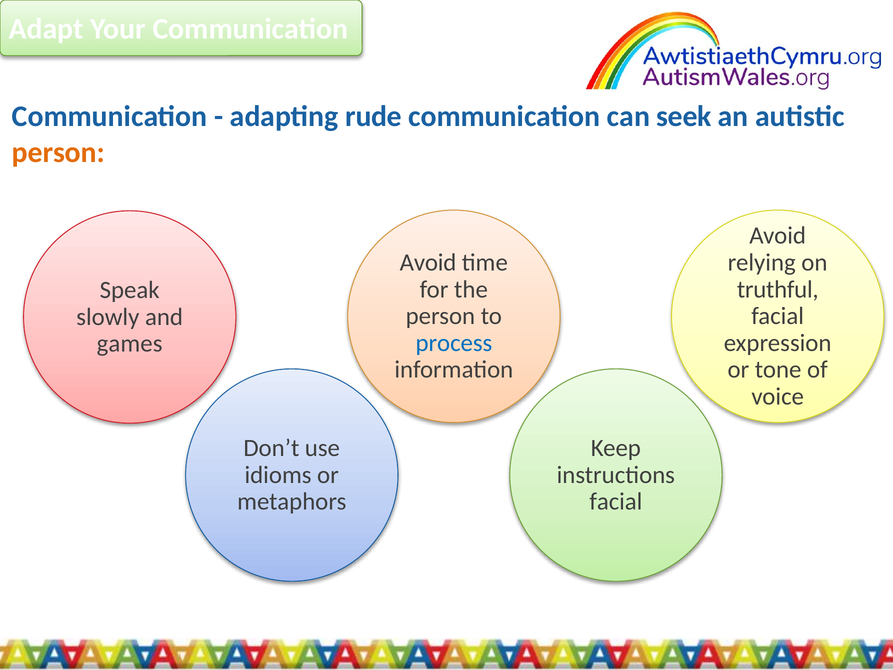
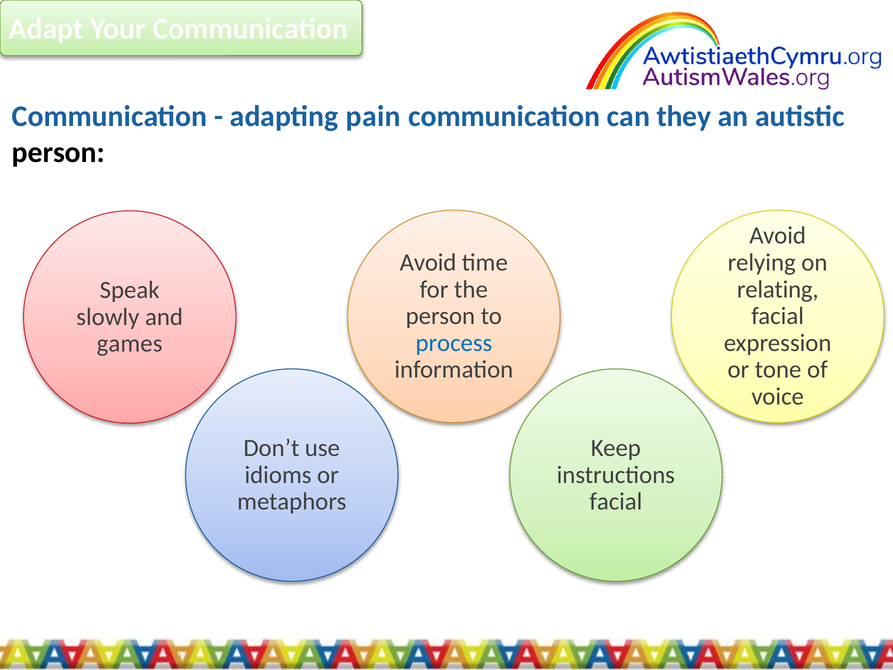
rude: rude -> pain
seek: seek -> they
person at (58, 152) colour: orange -> black
truthful: truthful -> relating
